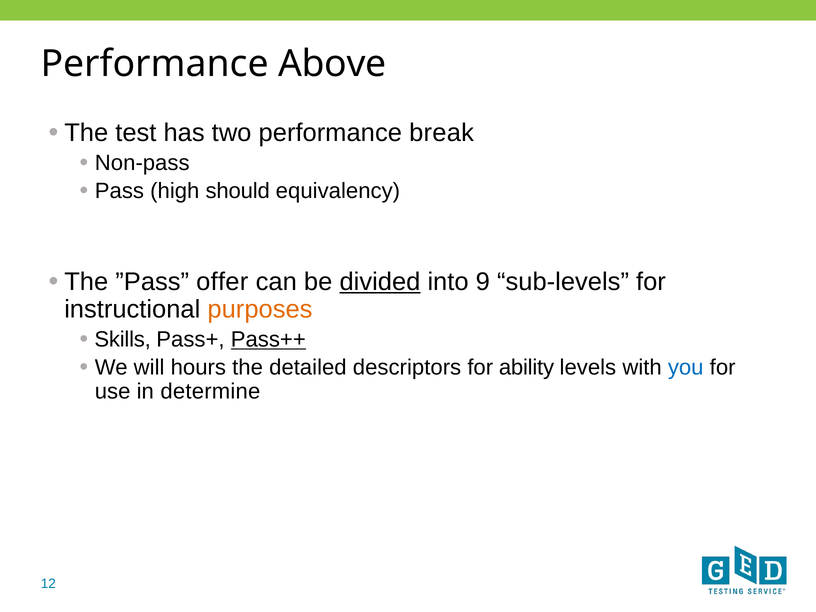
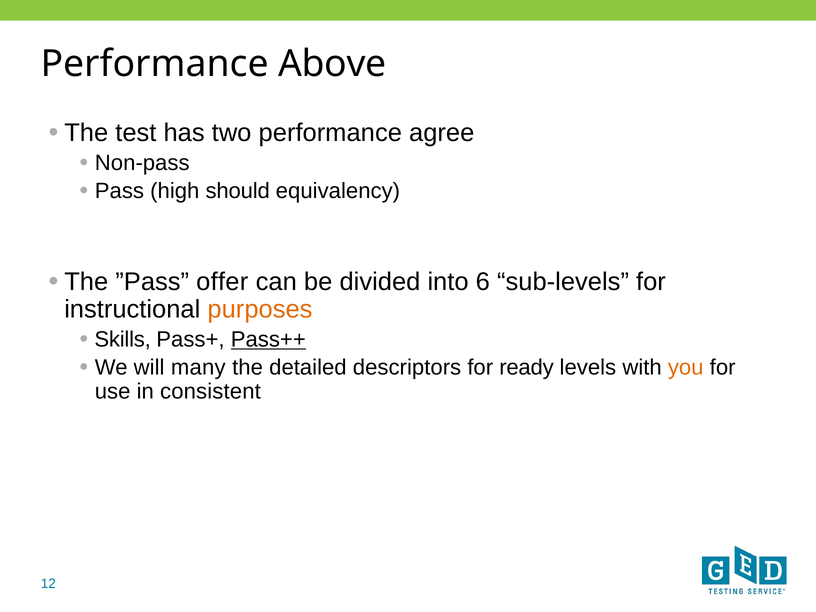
break: break -> agree
divided underline: present -> none
9: 9 -> 6
hours: hours -> many
ability: ability -> ready
you colour: blue -> orange
determine: determine -> consistent
